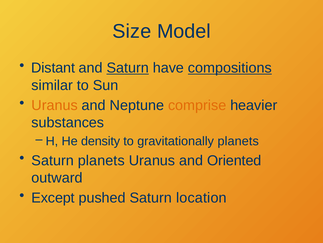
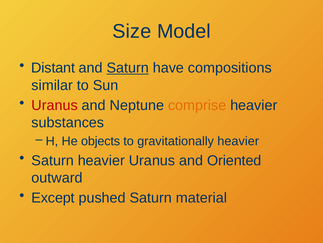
compositions underline: present -> none
Uranus at (55, 105) colour: orange -> red
density: density -> objects
gravitationally planets: planets -> heavier
Saturn planets: planets -> heavier
location: location -> material
